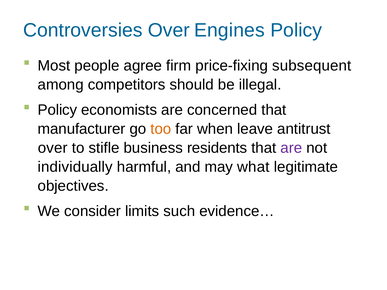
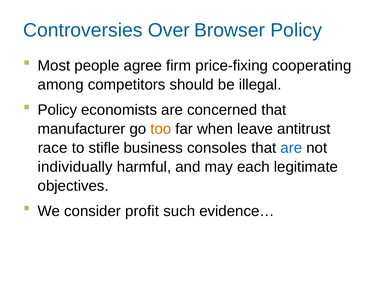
Engines: Engines -> Browser
subsequent: subsequent -> cooperating
over at (53, 148): over -> race
residents: residents -> consoles
are at (291, 148) colour: purple -> blue
what: what -> each
limits: limits -> profit
